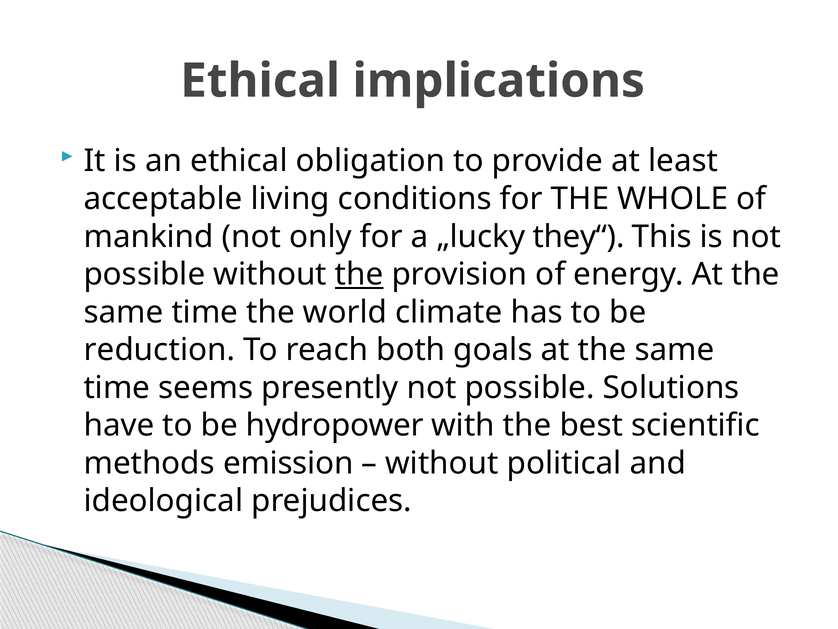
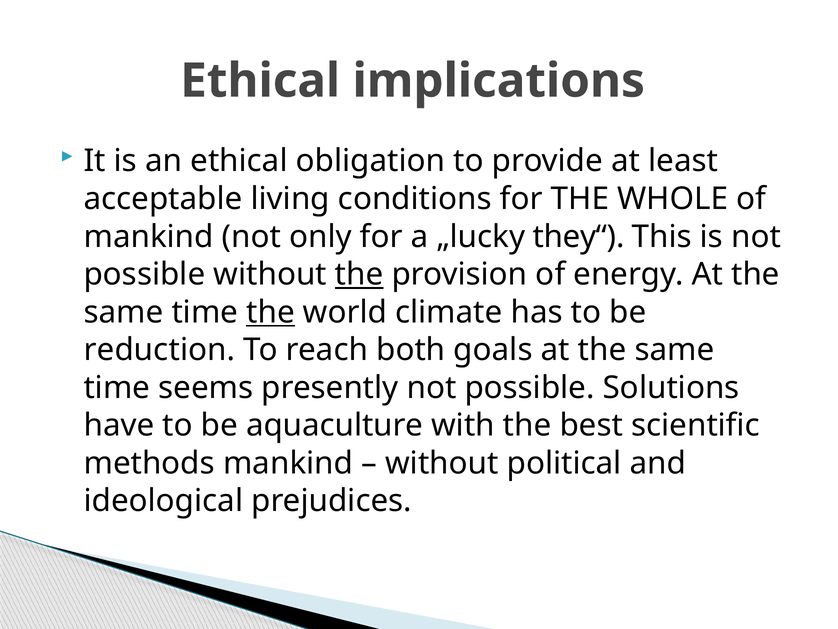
the at (270, 312) underline: none -> present
hydropower: hydropower -> aquaculture
methods emission: emission -> mankind
